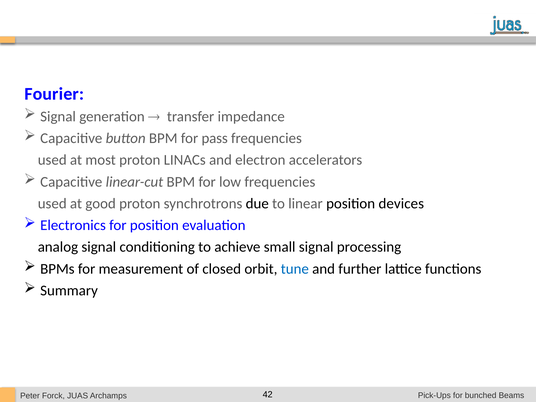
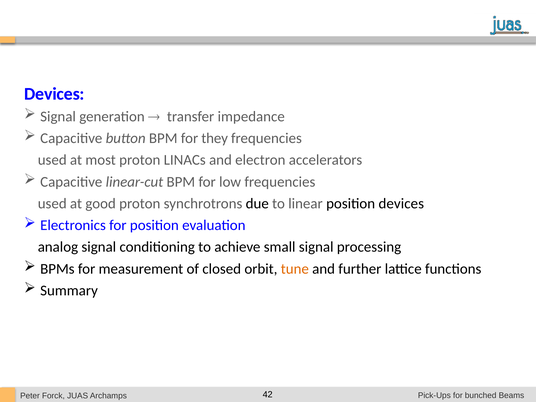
Fourier at (54, 94): Fourier -> Devices
pass: pass -> they
tune colour: blue -> orange
